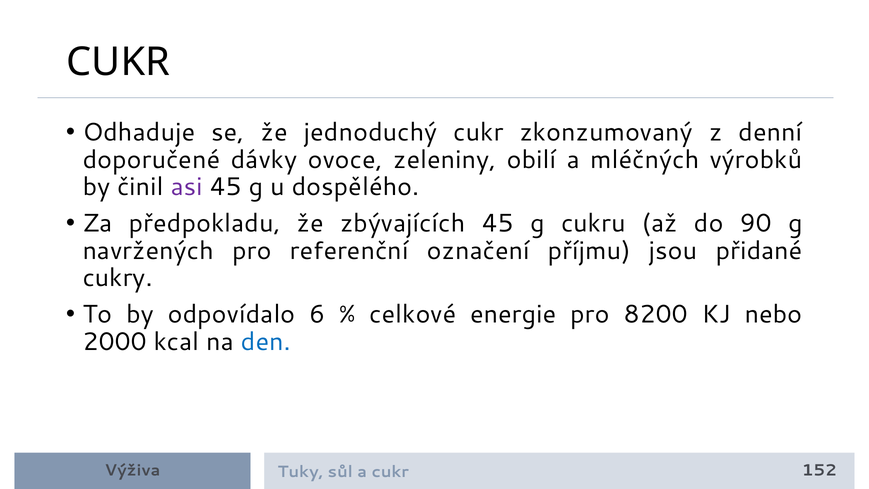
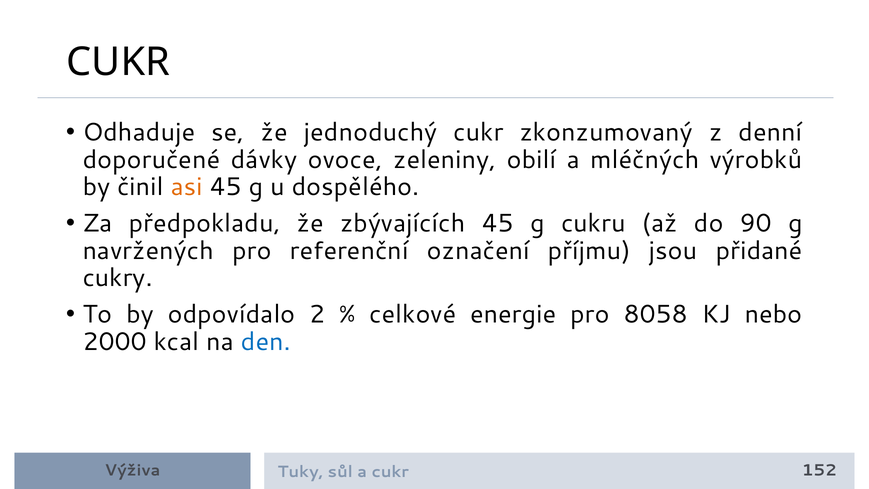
asi colour: purple -> orange
6: 6 -> 2
8200: 8200 -> 8058
